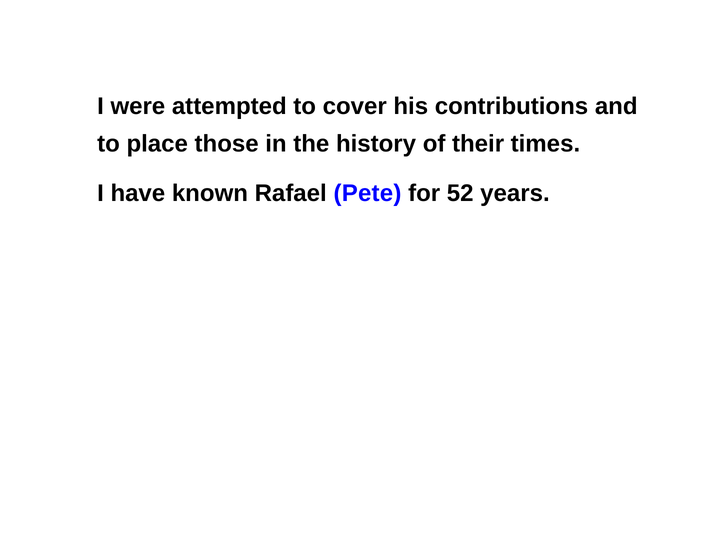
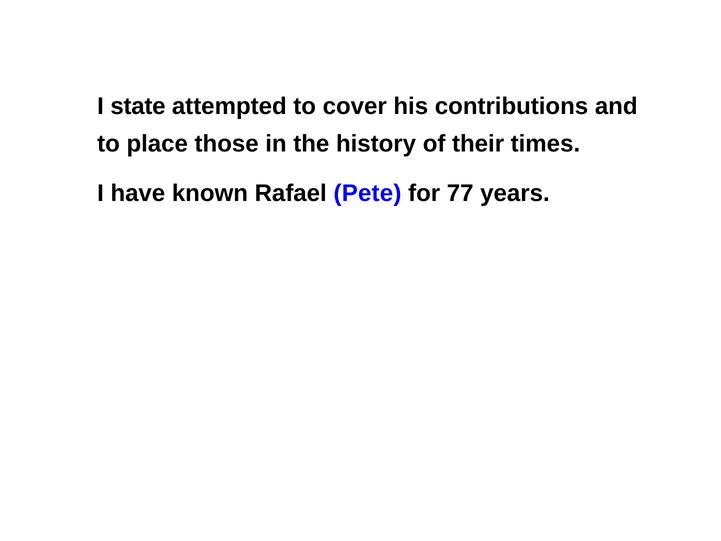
were: were -> state
52: 52 -> 77
